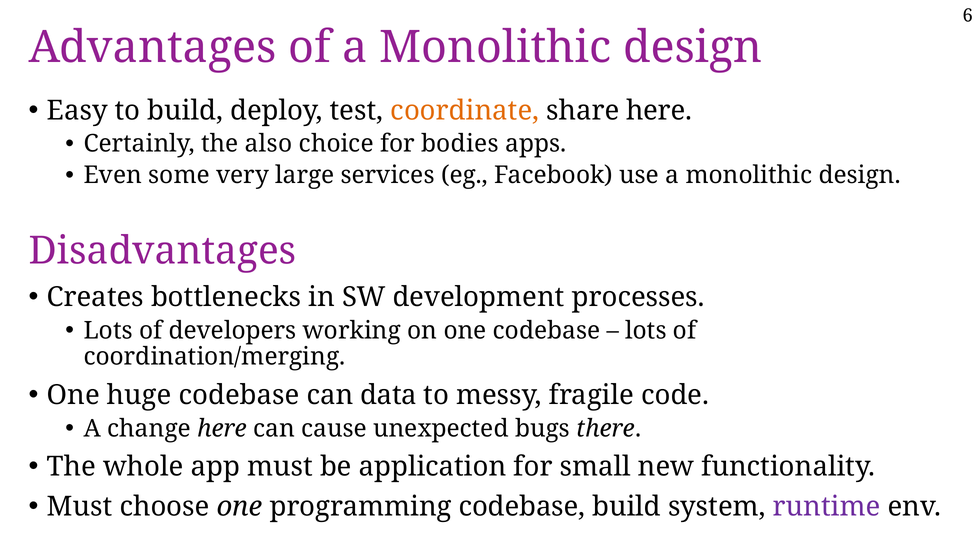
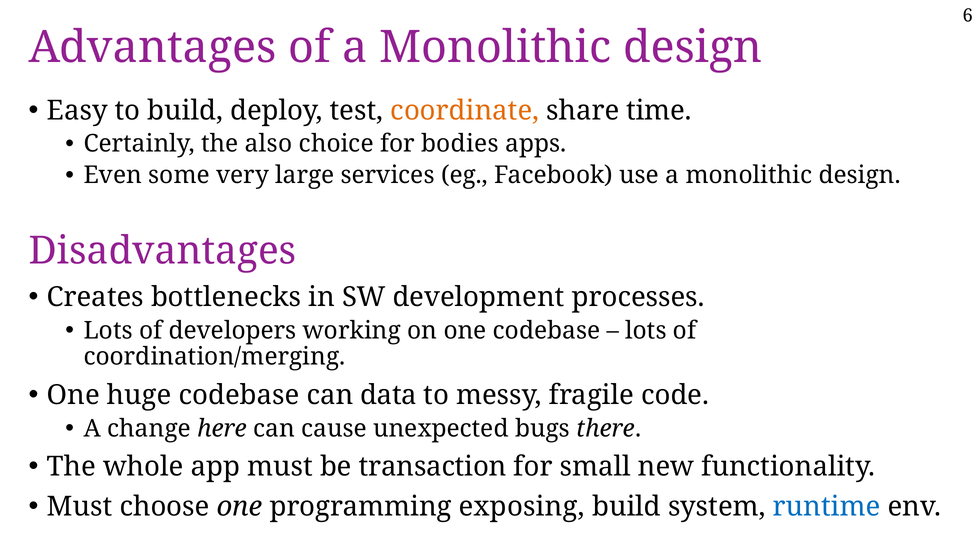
share here: here -> time
application: application -> transaction
programming codebase: codebase -> exposing
runtime colour: purple -> blue
